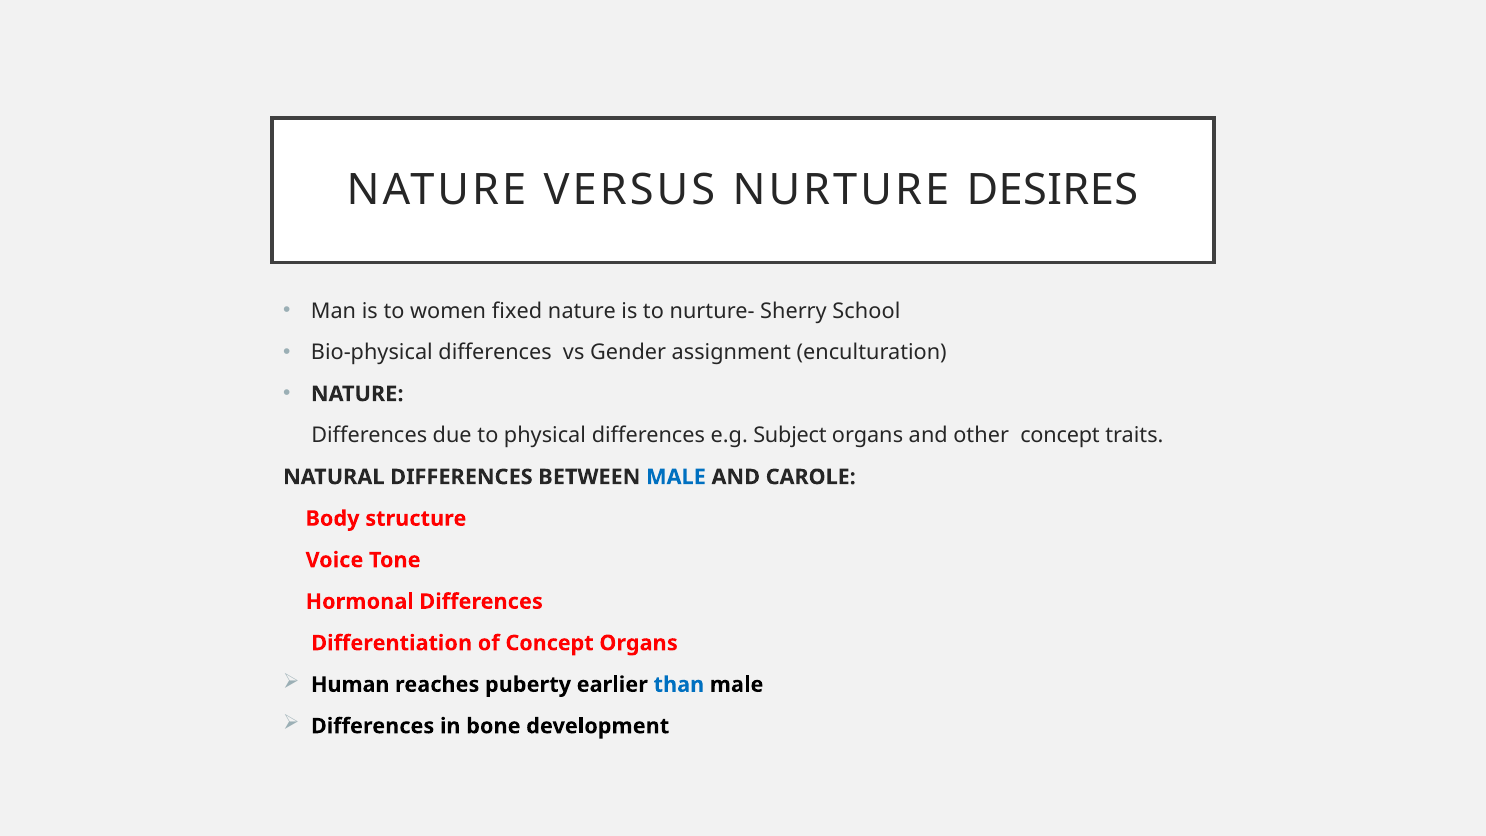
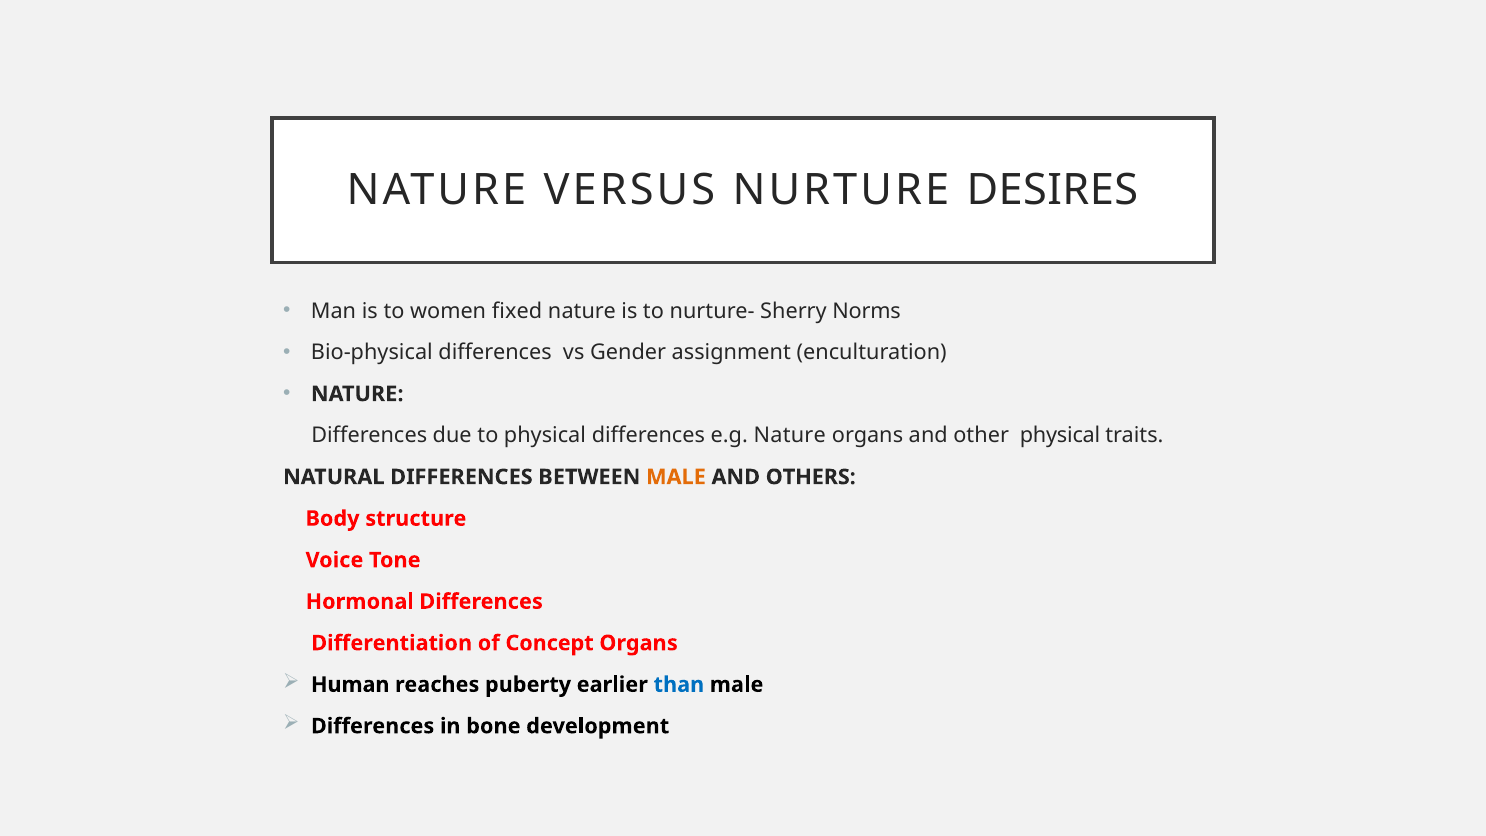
School: School -> Norms
e.g Subject: Subject -> Nature
other concept: concept -> physical
MALE at (676, 477) colour: blue -> orange
CAROLE: CAROLE -> OTHERS
